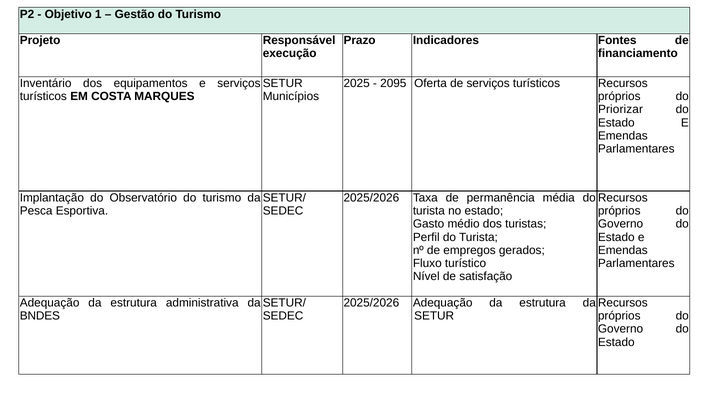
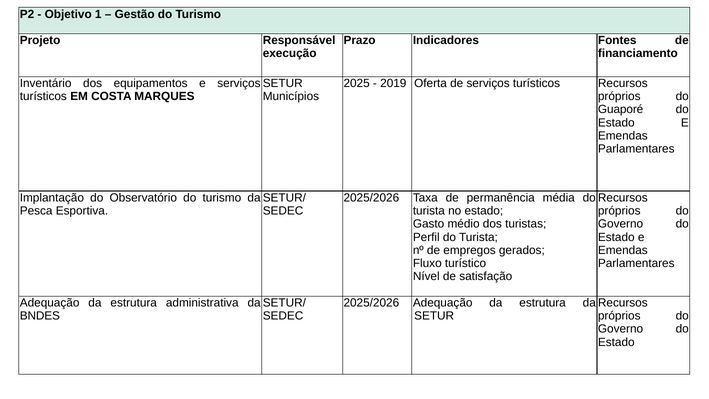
2095: 2095 -> 2019
Priorizar: Priorizar -> Guaporé
